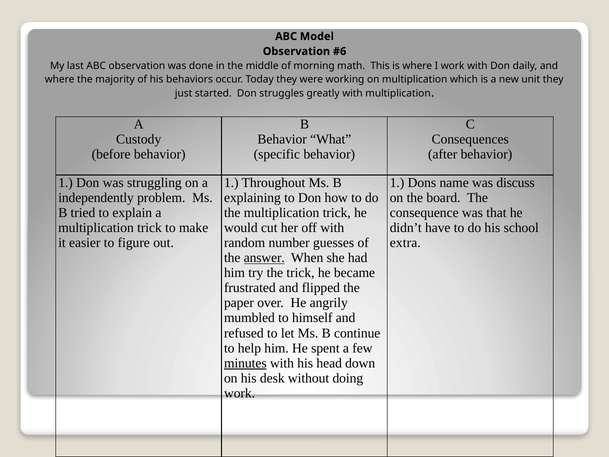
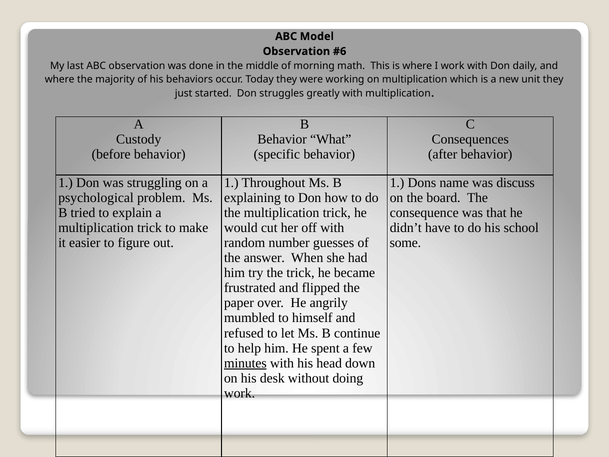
independently: independently -> psychological
extra: extra -> some
answer underline: present -> none
